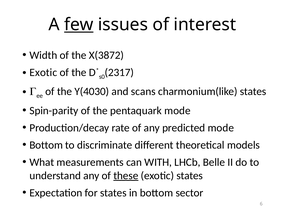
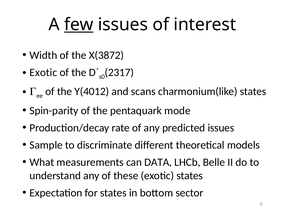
Y(4030: Y(4030 -> Y(4012
predicted mode: mode -> issues
Bottom at (46, 145): Bottom -> Sample
WITH: WITH -> DATA
these underline: present -> none
